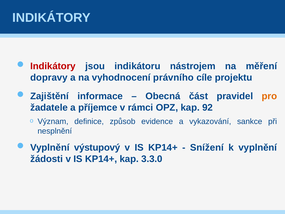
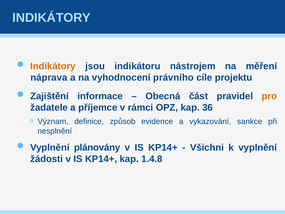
Indikátory at (53, 66) colour: red -> orange
dopravy: dopravy -> náprava
92: 92 -> 36
výstupový: výstupový -> plánovány
Snížení: Snížení -> Všichni
3.3.0: 3.3.0 -> 1.4.8
